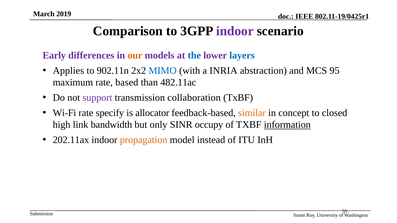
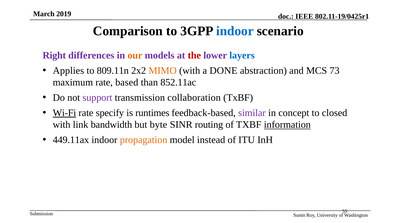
indoor at (235, 31) colour: purple -> blue
Early: Early -> Right
the colour: blue -> red
902.11n: 902.11n -> 809.11n
MIMO colour: blue -> orange
INRIA: INRIA -> DONE
95: 95 -> 73
482.11ac: 482.11ac -> 852.11ac
Wi-Fi underline: none -> present
allocator: allocator -> runtimes
similar colour: orange -> purple
high at (62, 125): high -> with
only: only -> byte
occupy: occupy -> routing
202.11ax: 202.11ax -> 449.11ax
